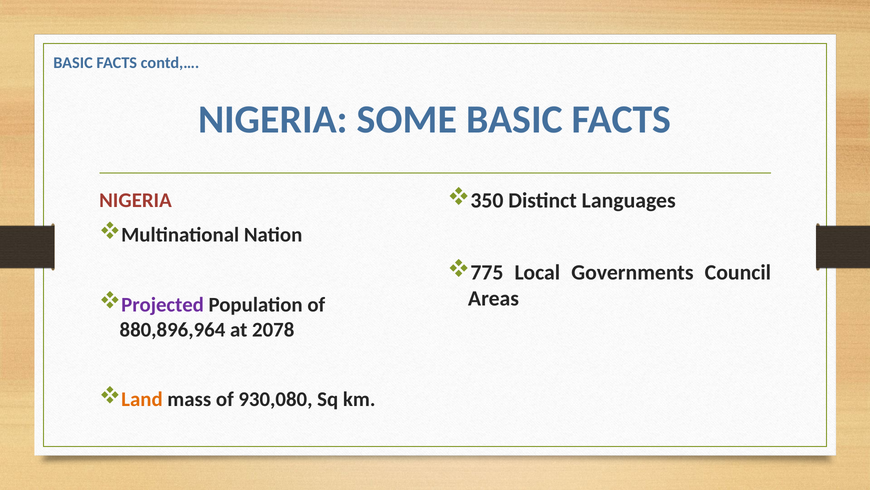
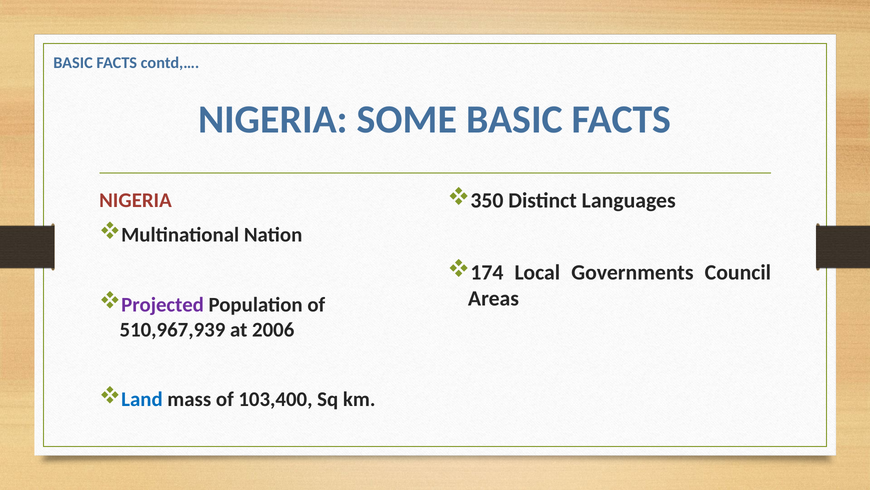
775: 775 -> 174
880,896,964: 880,896,964 -> 510,967,939
2078: 2078 -> 2006
Land colour: orange -> blue
930,080: 930,080 -> 103,400
